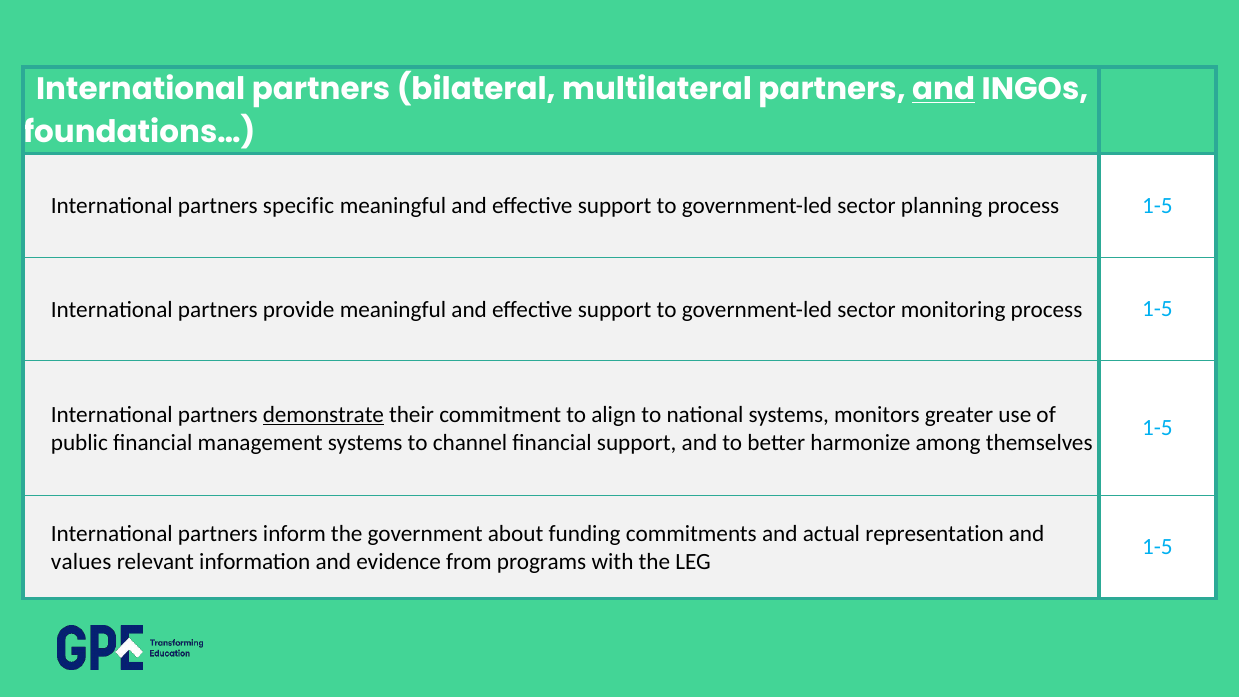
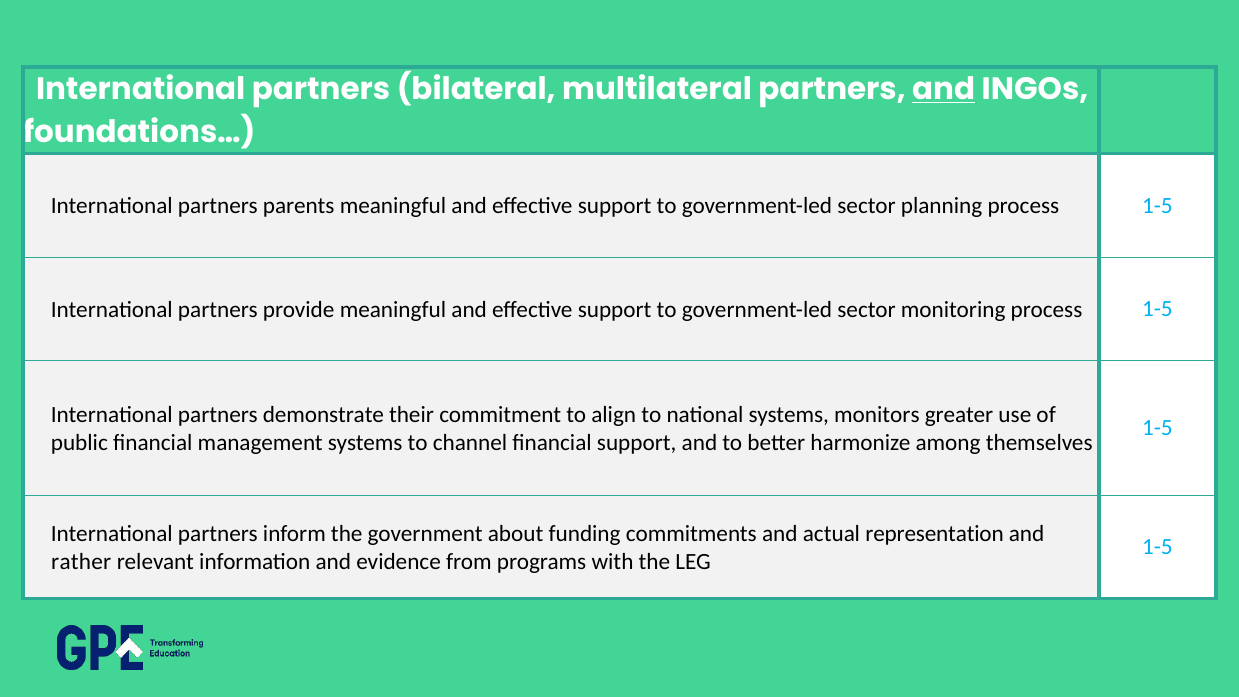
specific: specific -> parents
demonstrate underline: present -> none
values: values -> rather
